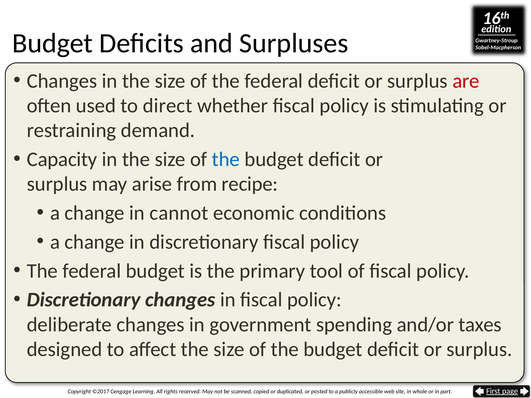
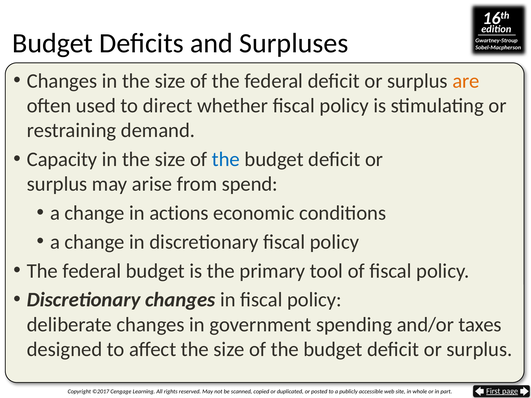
are colour: red -> orange
recipe: recipe -> spend
cannot: cannot -> actions
